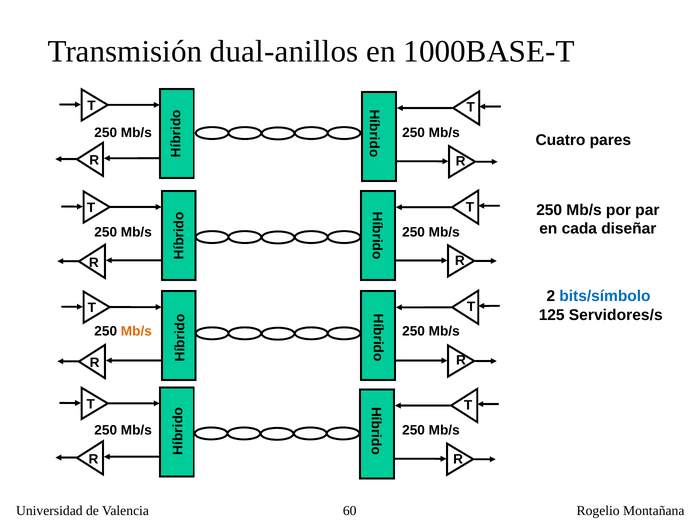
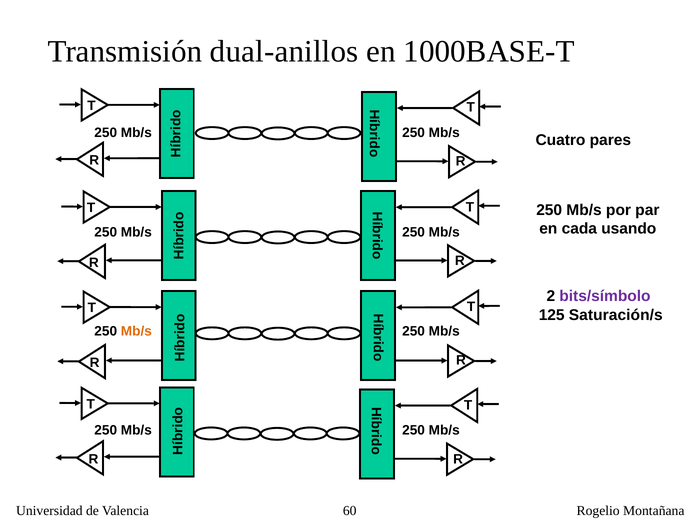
diseñar: diseñar -> usando
bits/símbolo colour: blue -> purple
Servidores/s: Servidores/s -> Saturación/s
